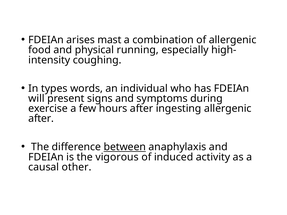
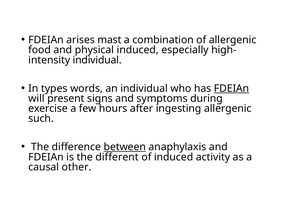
physical running: running -> induced
coughing at (97, 60): coughing -> individual
FDEIAn at (232, 89) underline: none -> present
after at (41, 119): after -> such
vigorous: vigorous -> different
